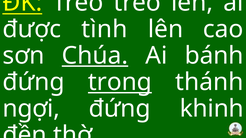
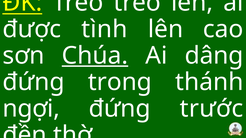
bánh: bánh -> dâng
trong underline: present -> none
khinh: khinh -> trước
